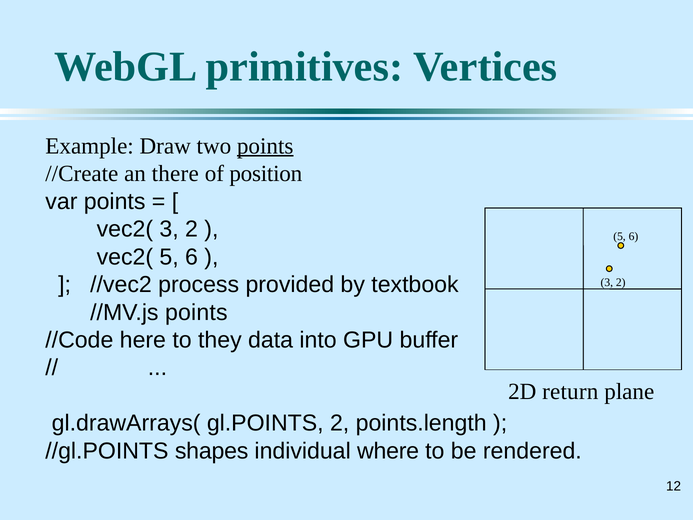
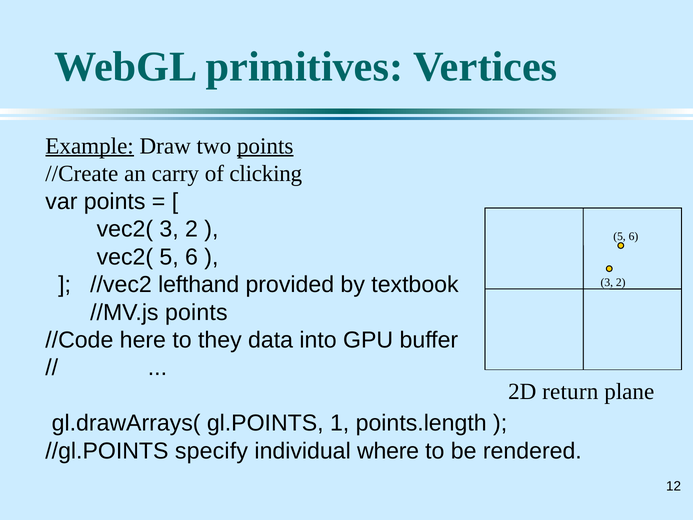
Example underline: none -> present
there: there -> carry
position: position -> clicking
process: process -> lefthand
gl.POINTS 2: 2 -> 1
shapes: shapes -> specify
